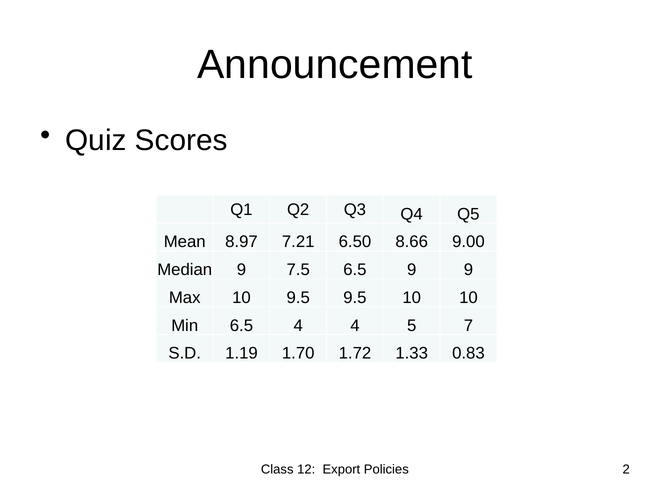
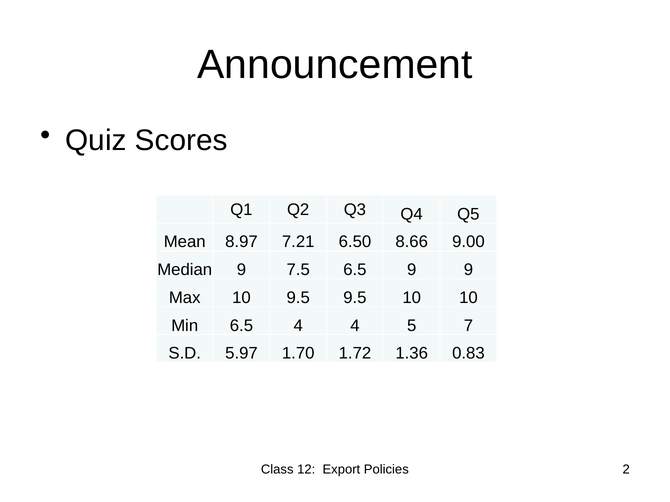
1.19: 1.19 -> 5.97
1.33: 1.33 -> 1.36
